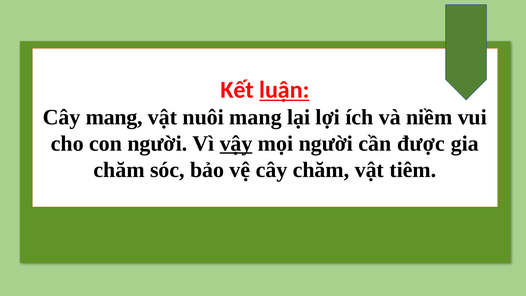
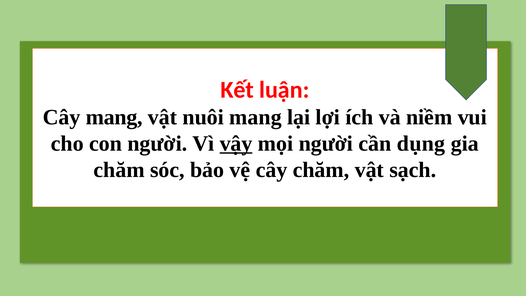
luận underline: present -> none
được: được -> dụng
tiêm: tiêm -> sạch
